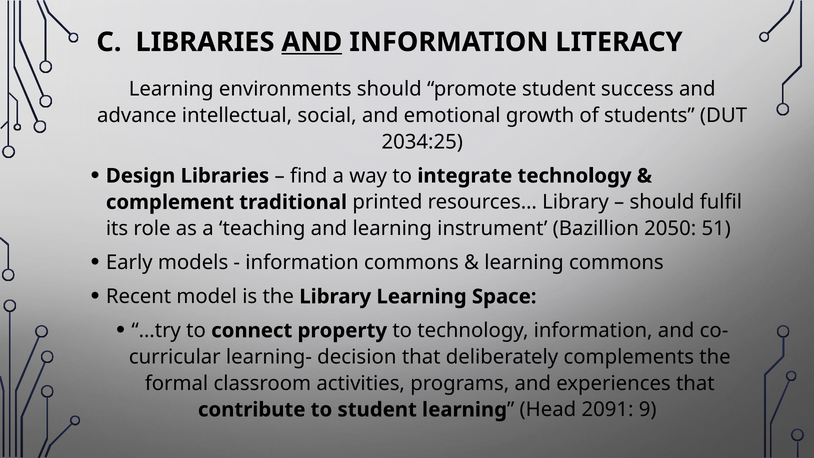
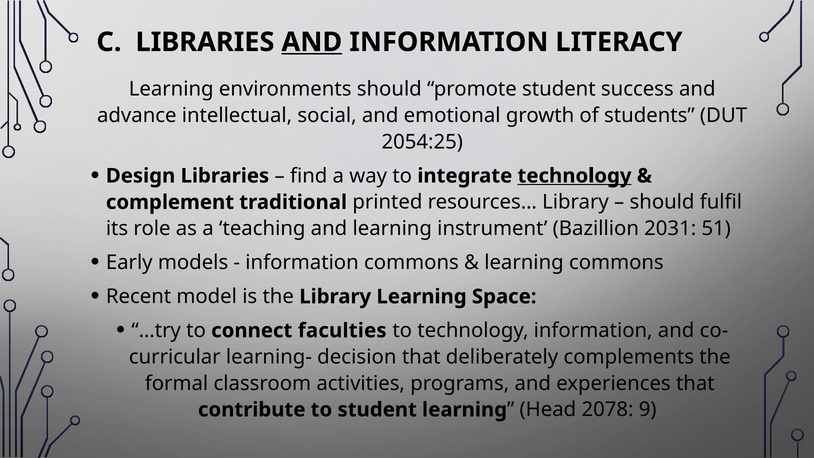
2034:25: 2034:25 -> 2054:25
technology at (575, 176) underline: none -> present
2050: 2050 -> 2031
property: property -> faculties
2091: 2091 -> 2078
